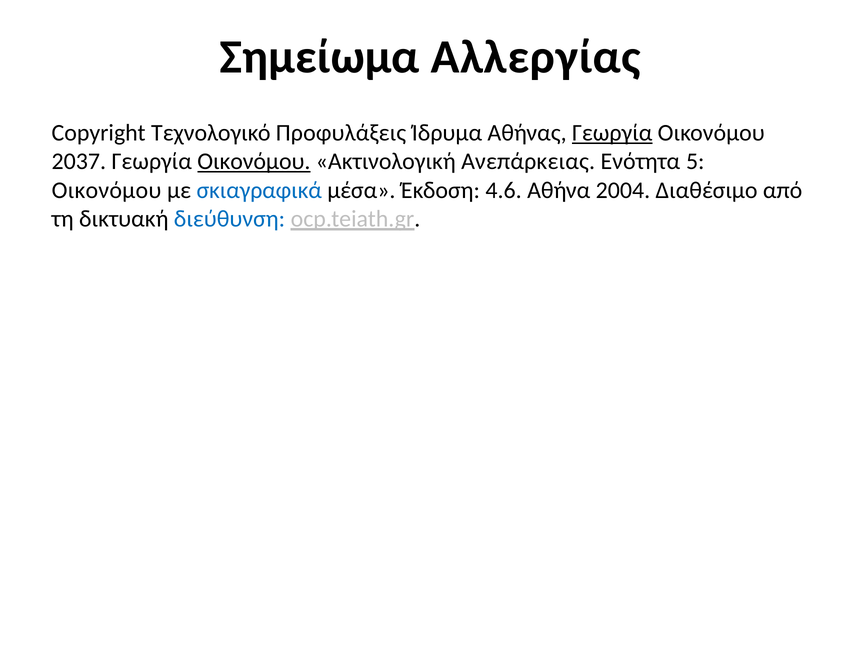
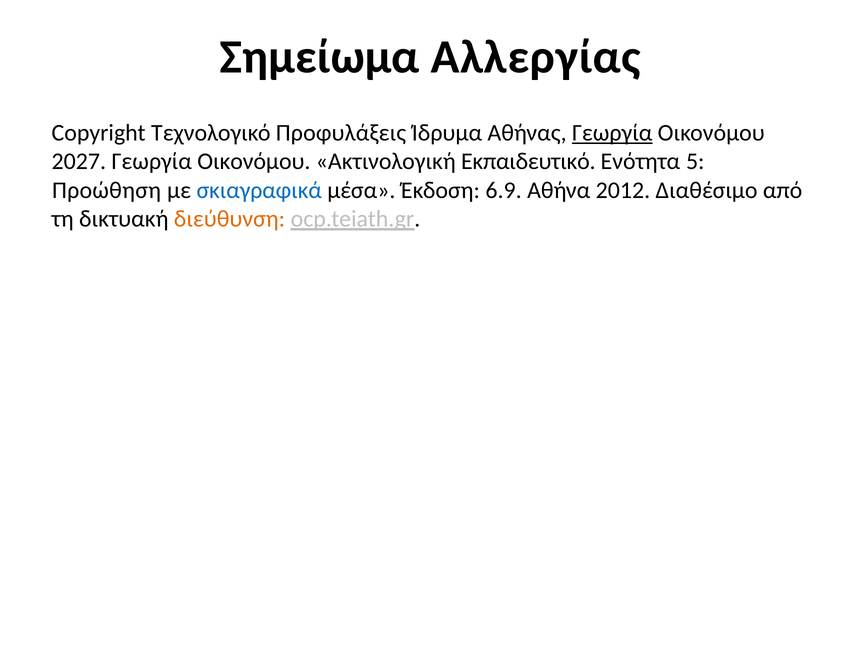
2037: 2037 -> 2027
Οικονόμου at (254, 162) underline: present -> none
Ανεπάρκειας: Ανεπάρκειας -> Εκπαιδευτικό
Οικονόμου at (107, 190): Οικονόμου -> Προώθηση
4.6: 4.6 -> 6.9
2004: 2004 -> 2012
διεύθυνση colour: blue -> orange
